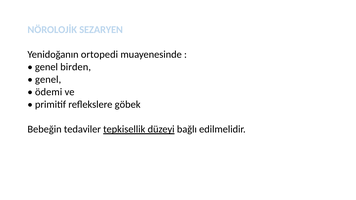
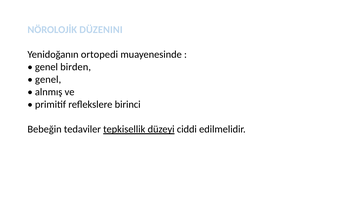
SEZARYEN: SEZARYEN -> DÜZENINI
ödemi: ödemi -> alnmış
göbek: göbek -> birinci
bağlı: bağlı -> ciddi
